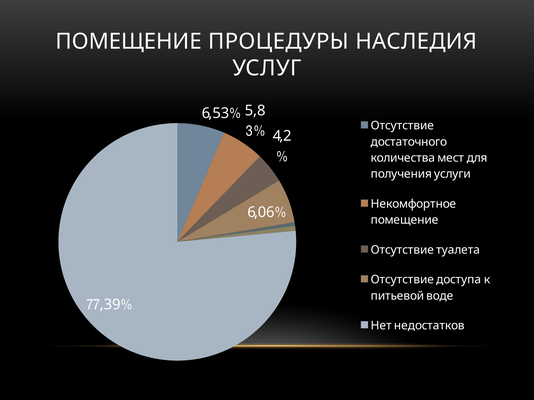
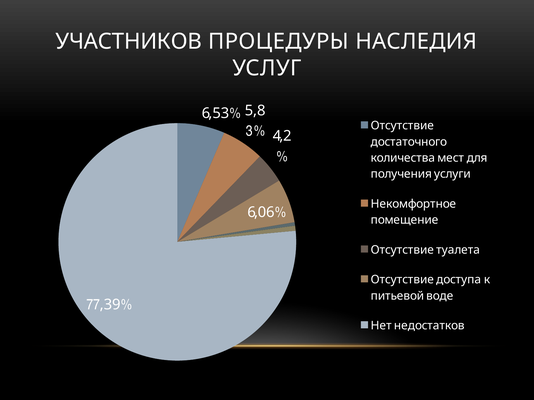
ПОМЕЩЕНИЕ at (129, 42): ПОМЕЩЕНИЕ -> УЧАСТНИКОВ
